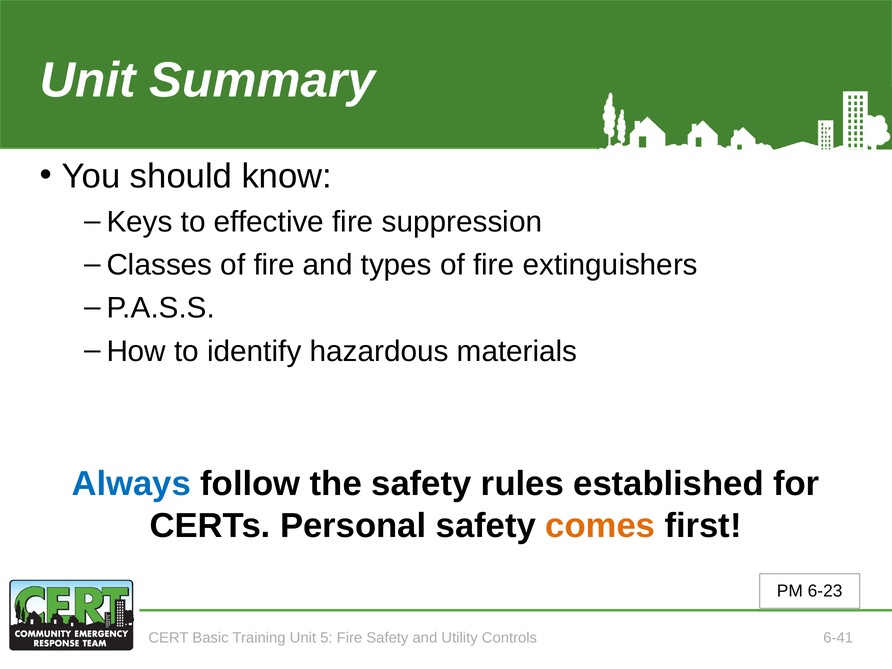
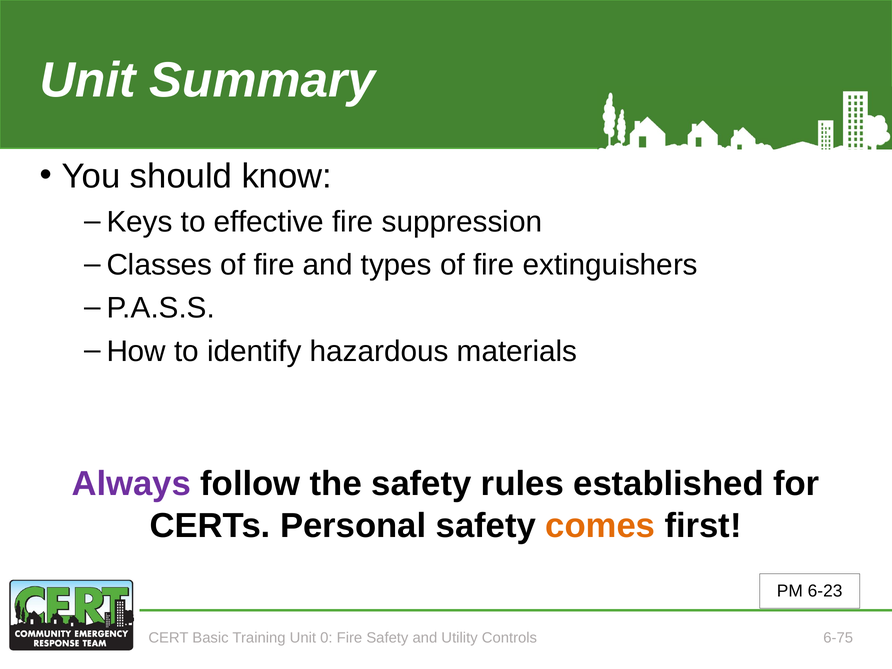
Always colour: blue -> purple
5: 5 -> 0
6-41: 6-41 -> 6-75
